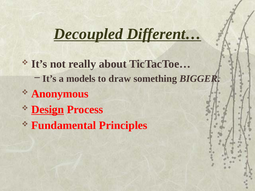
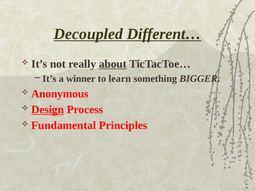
about underline: none -> present
models: models -> winner
draw: draw -> learn
